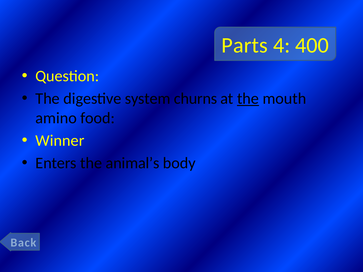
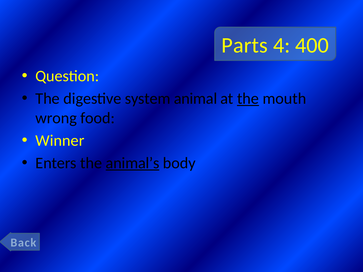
churns: churns -> animal
amino: amino -> wrong
animal’s underline: none -> present
